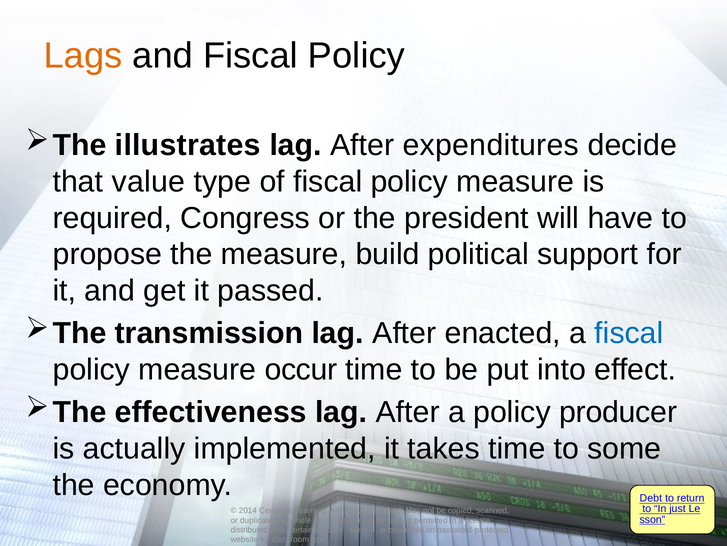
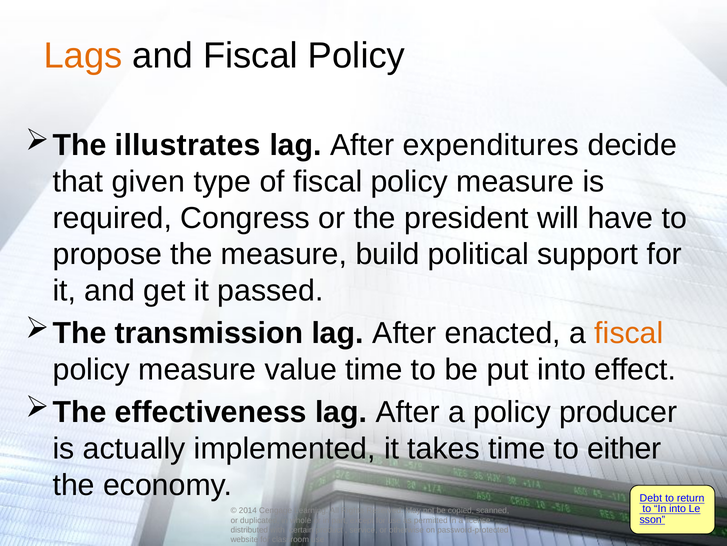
value: value -> given
fiscal at (629, 333) colour: blue -> orange
occur: occur -> value
some: some -> either
In just: just -> into
